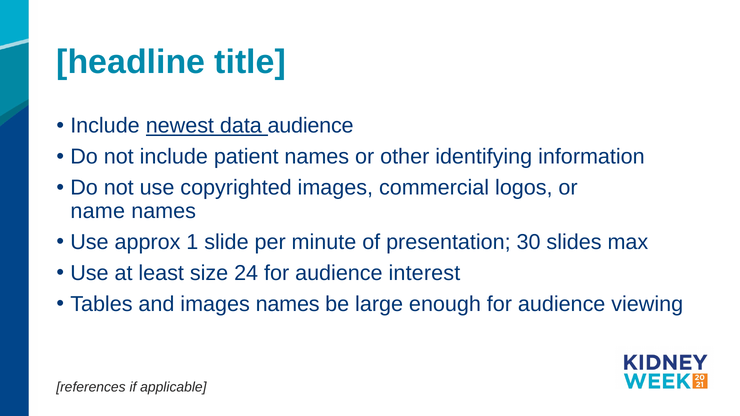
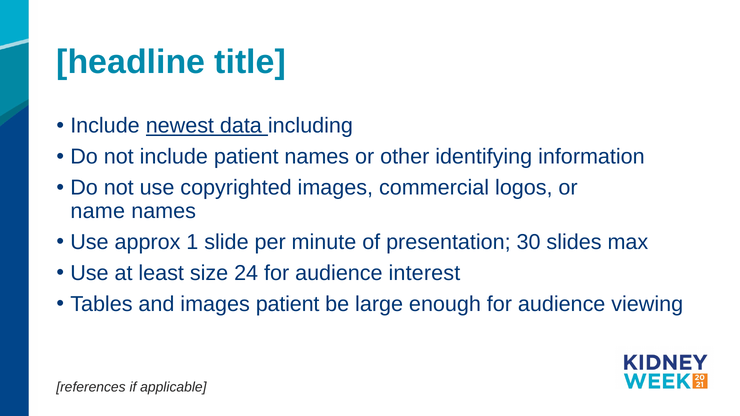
data audience: audience -> including
images names: names -> patient
